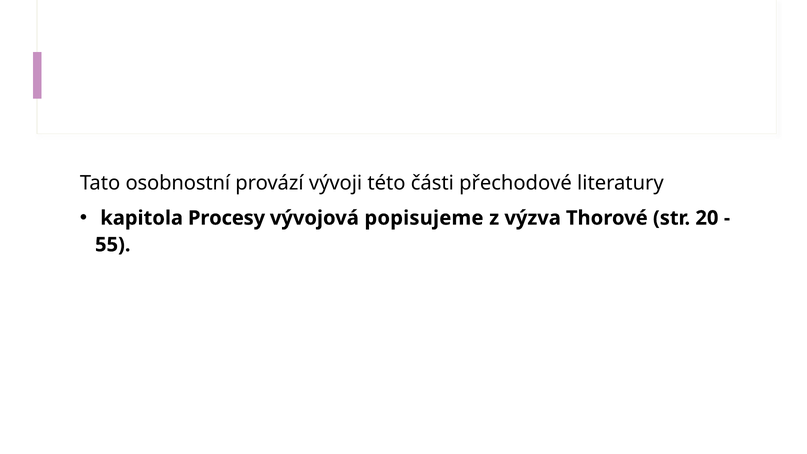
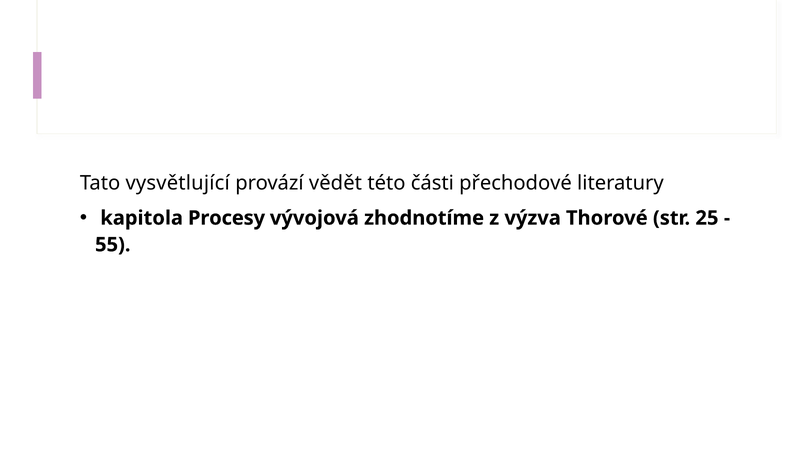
osobnostní: osobnostní -> vysvětlující
vývoji: vývoji -> vědět
popisujeme: popisujeme -> zhodnotíme
20: 20 -> 25
